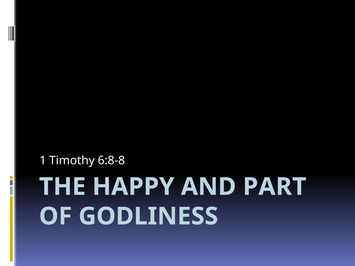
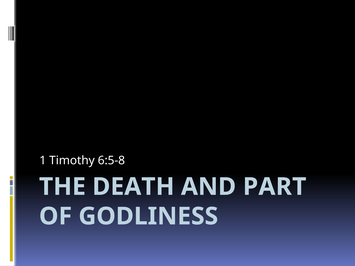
6:8-8: 6:8-8 -> 6:5-8
HAPPY: HAPPY -> DEATH
